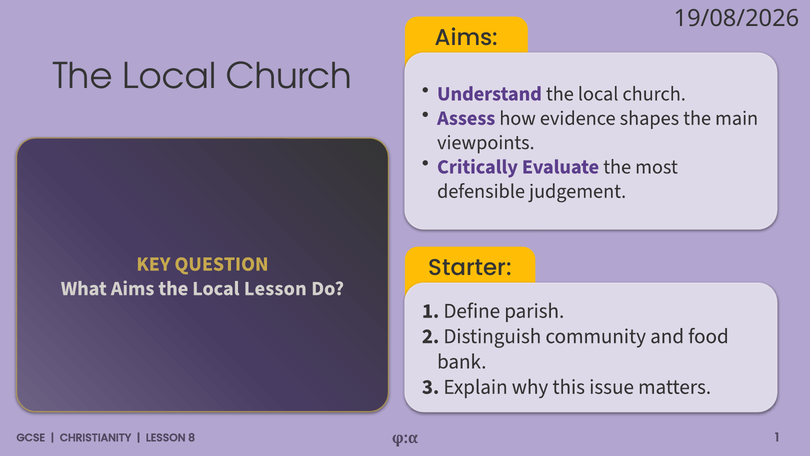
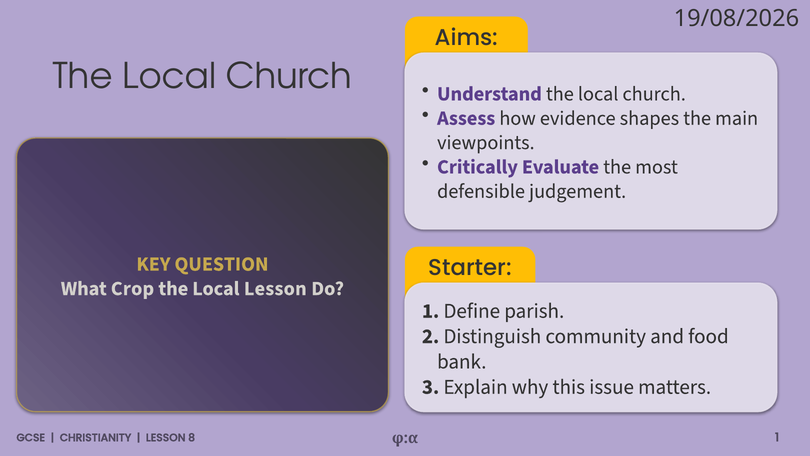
What Aims: Aims -> Crop
